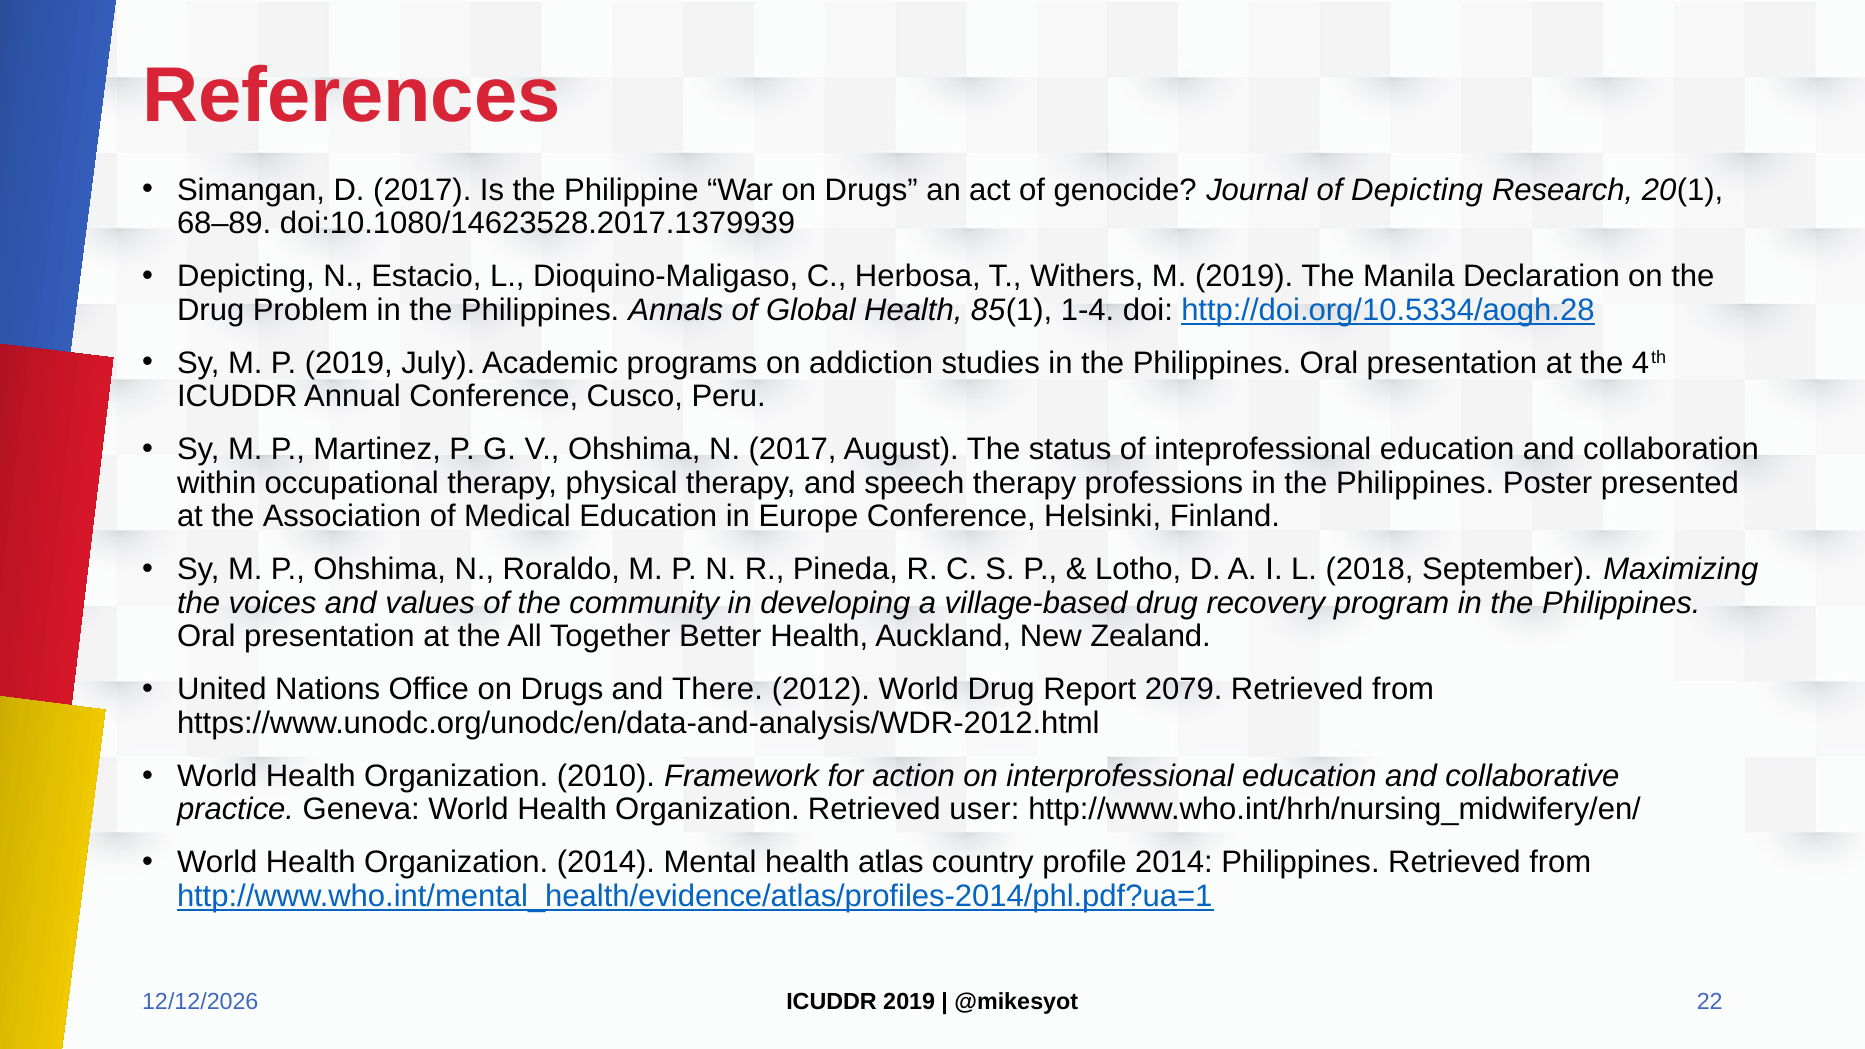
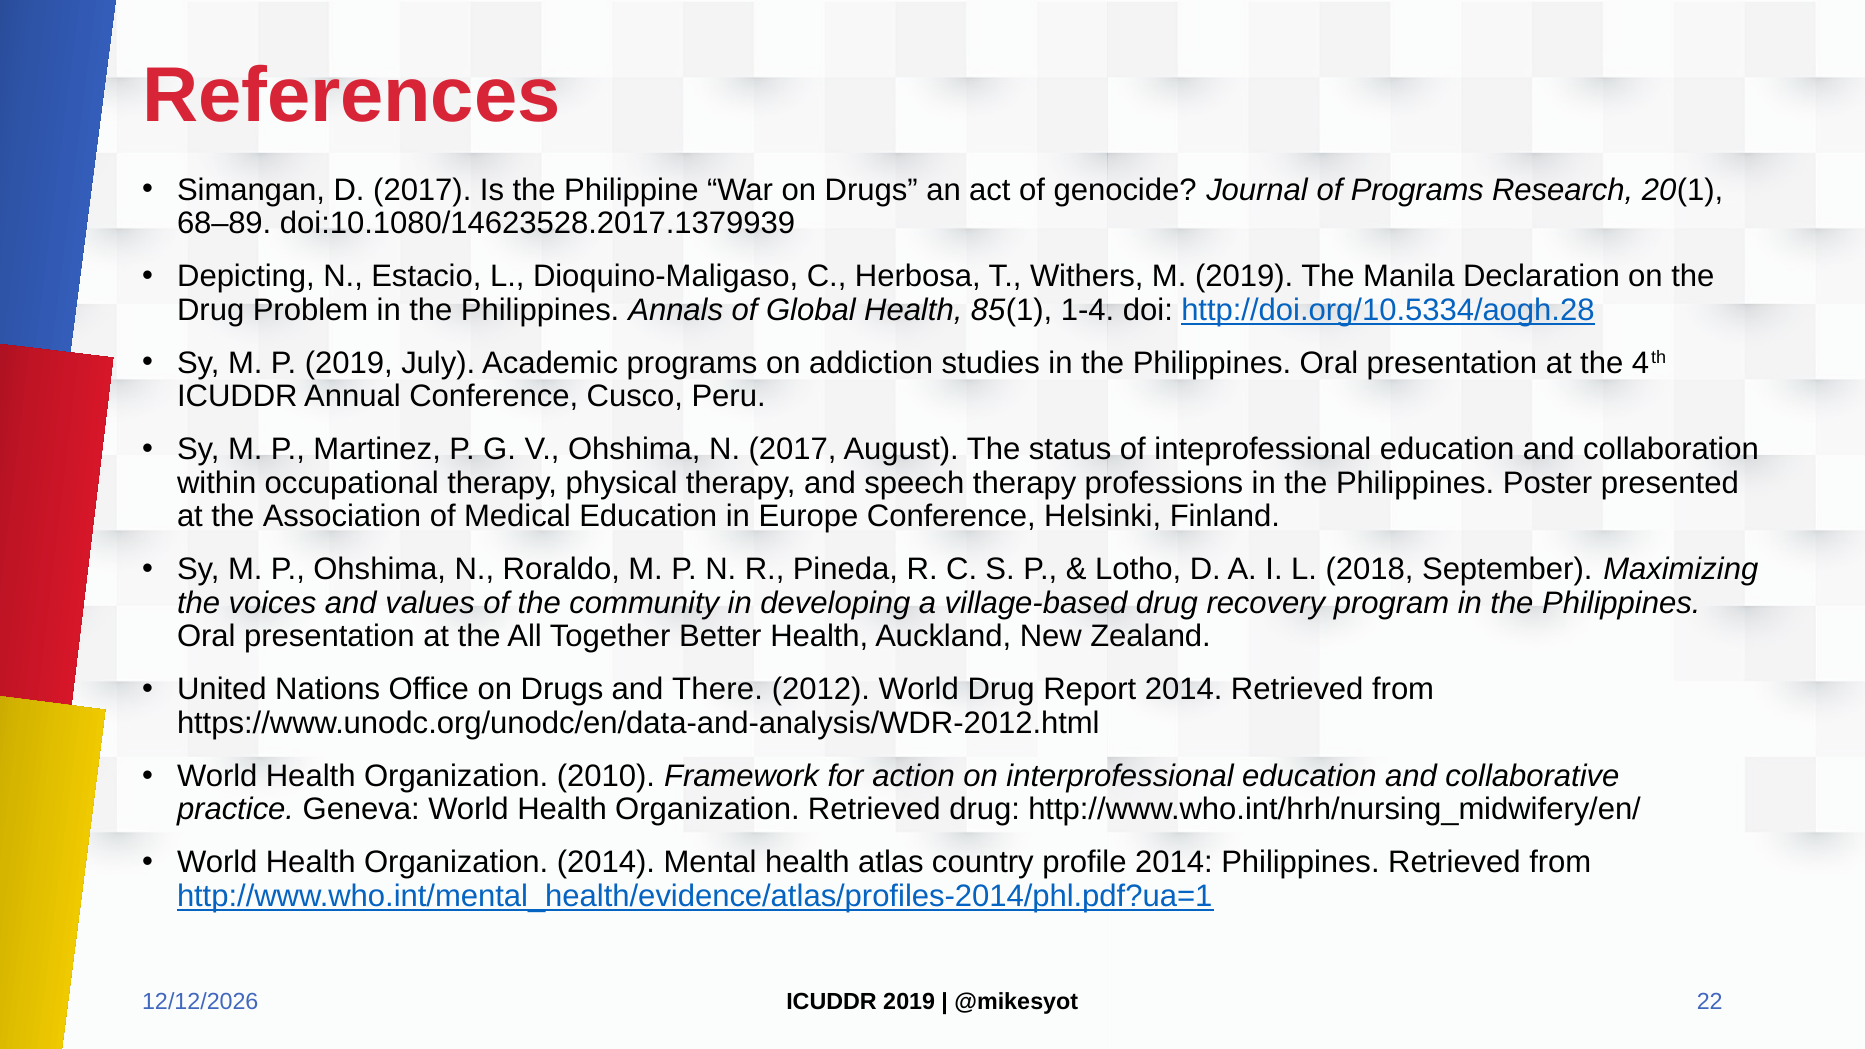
of Depicting: Depicting -> Programs
Report 2079: 2079 -> 2014
Retrieved user: user -> drug
